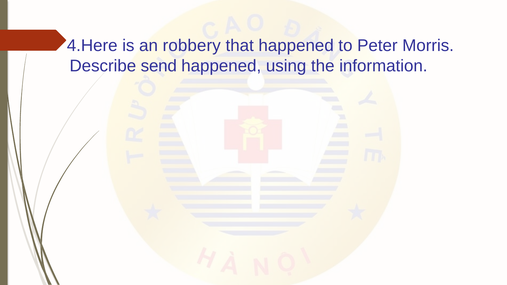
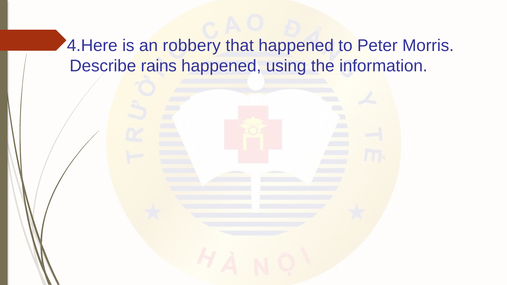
send: send -> rains
